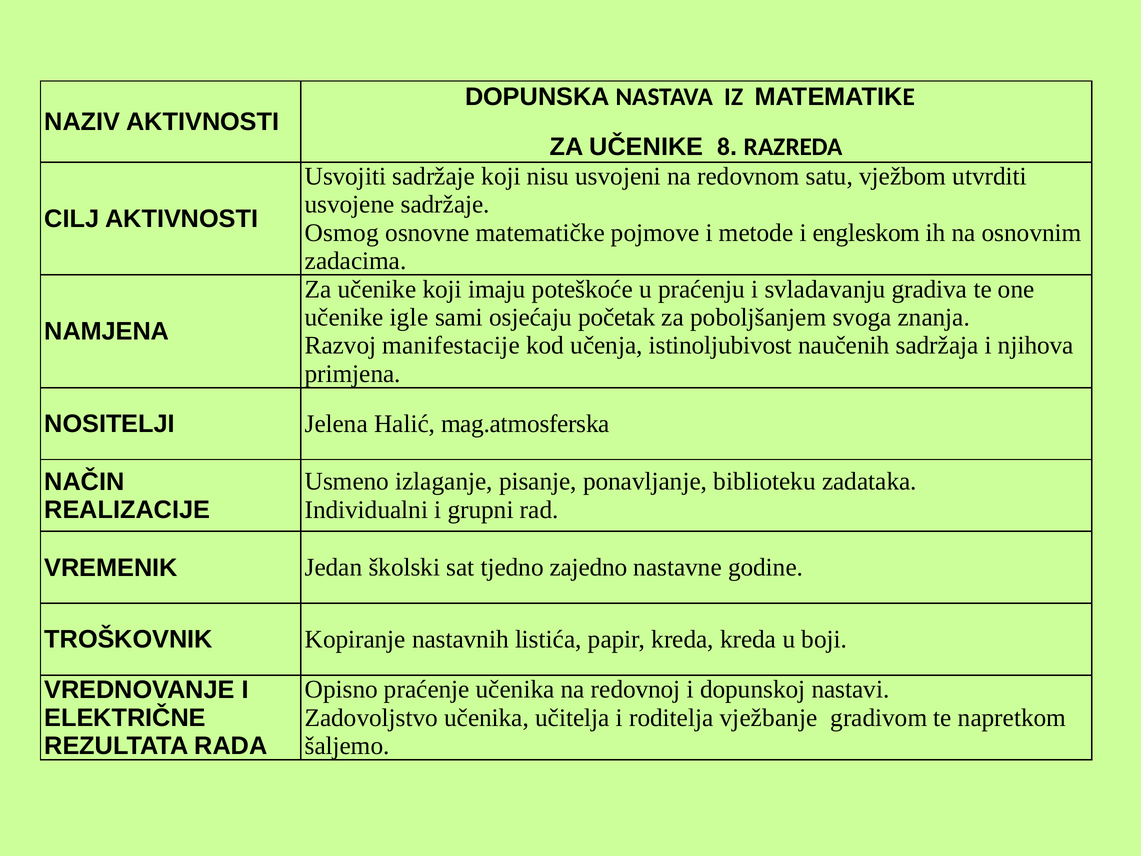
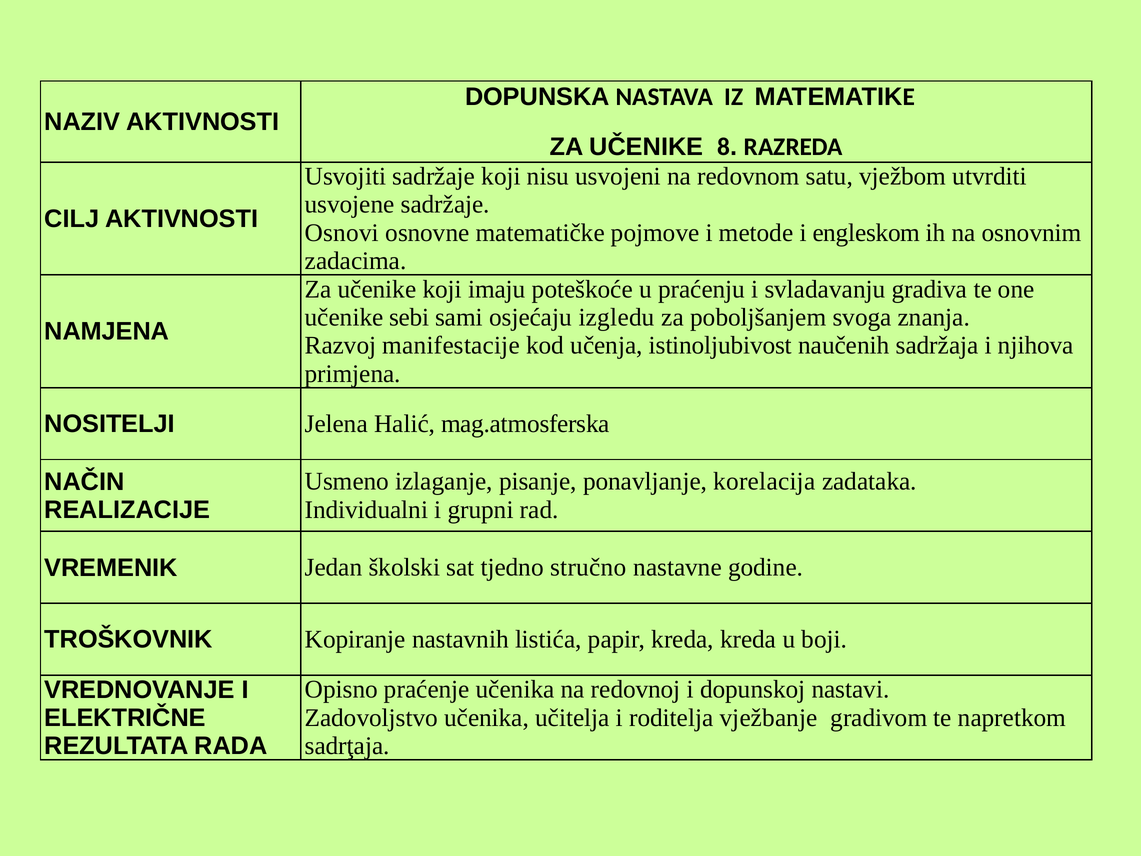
Osmog: Osmog -> Osnovi
igle: igle -> sebi
početak: početak -> izgledu
biblioteku: biblioteku -> korelacija
zajedno: zajedno -> stručno
šaljemo: šaljemo -> sadrţaja
